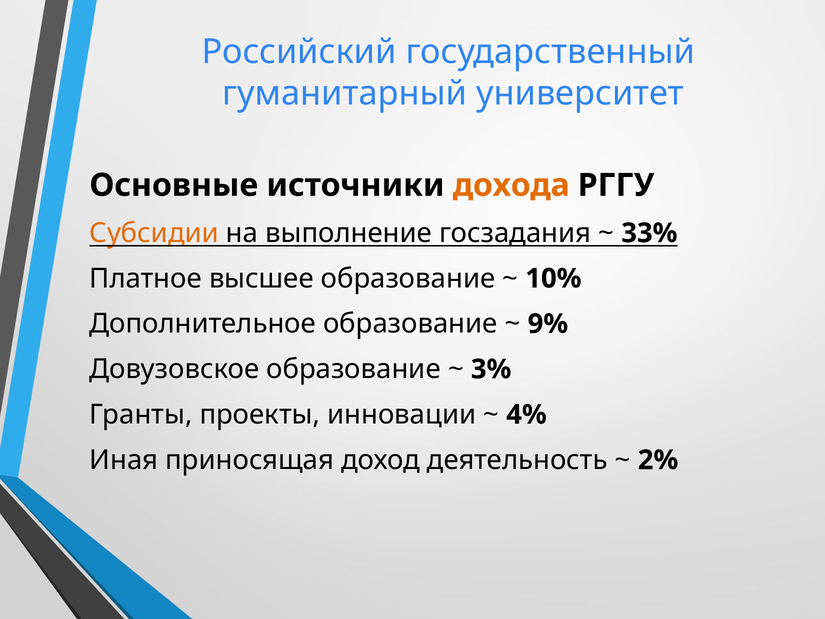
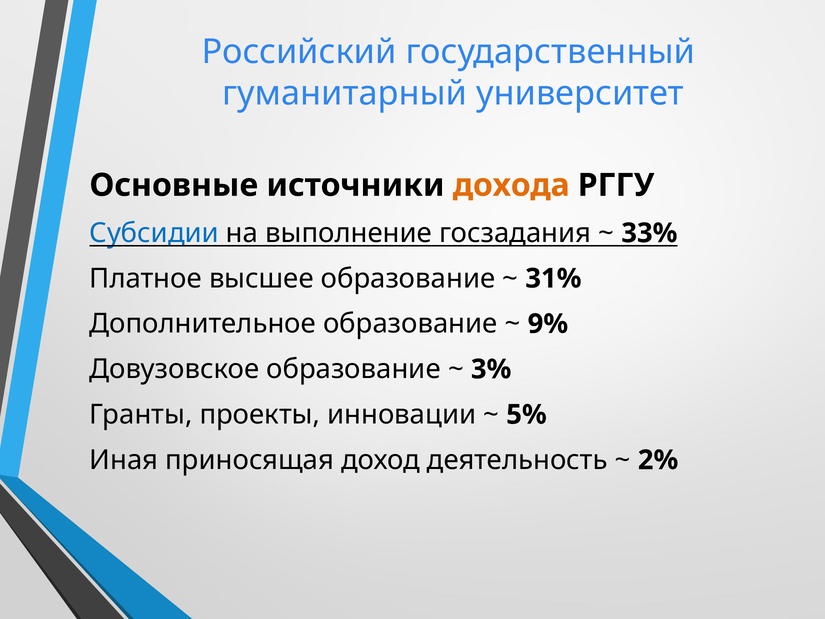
Субсидии colour: orange -> blue
10%: 10% -> 31%
4%: 4% -> 5%
